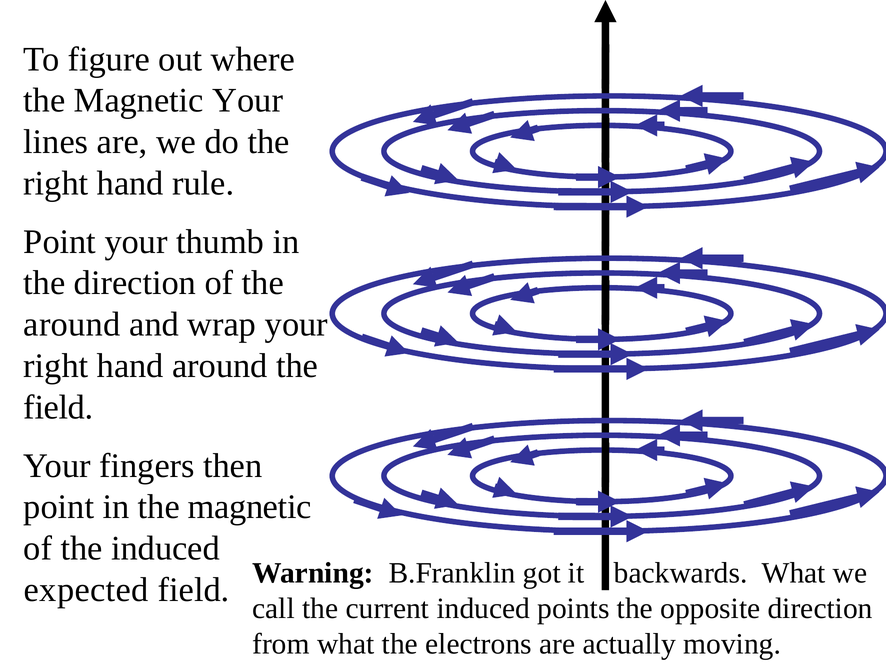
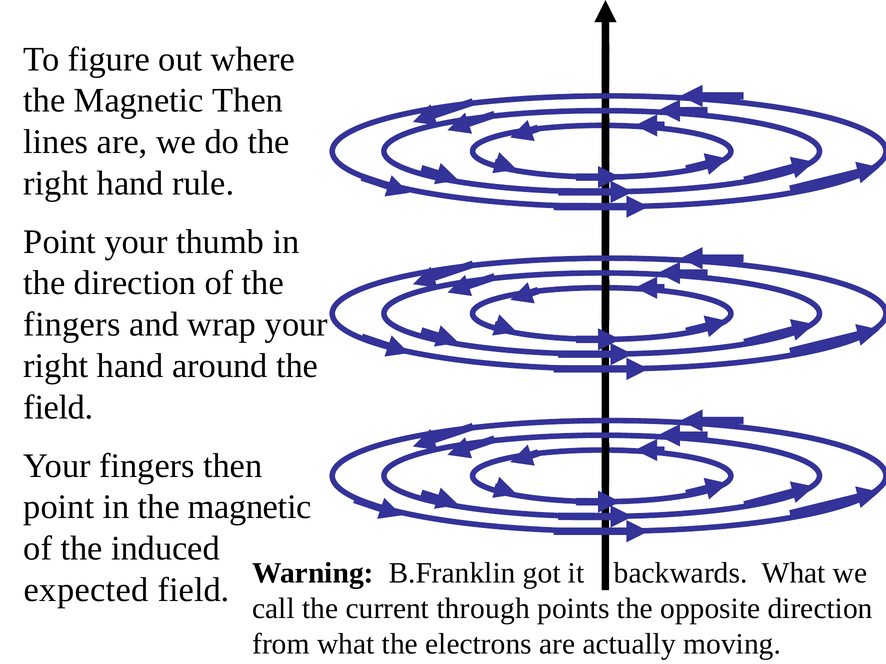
Magnetic Your: Your -> Then
around at (72, 325): around -> fingers
current induced: induced -> through
